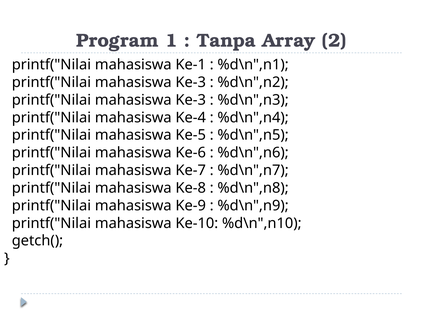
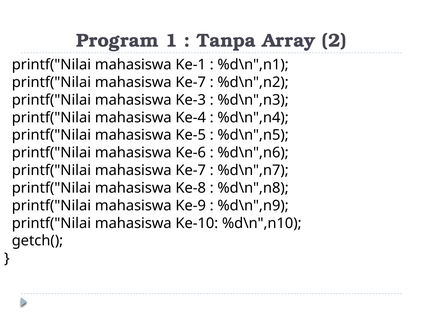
Ke-3 at (191, 82): Ke-3 -> Ke-7
